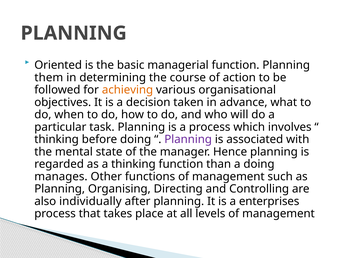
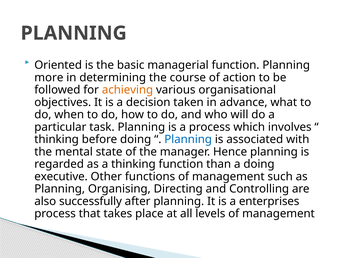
them: them -> more
Planning at (188, 139) colour: purple -> blue
manages: manages -> executive
individually: individually -> successfully
